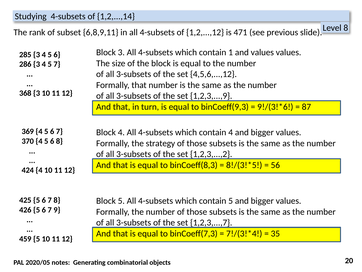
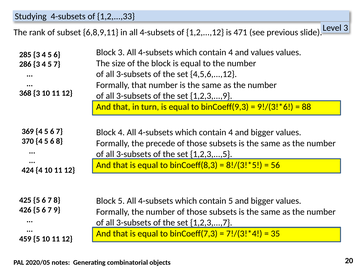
1,2,...,14: 1,2,...,14 -> 1,2,...,33
Level 8: 8 -> 3
1 at (231, 52): 1 -> 4
87: 87 -> 88
strategy: strategy -> precede
1,2,3,...,2: 1,2,3,...,2 -> 1,2,3,...,5
